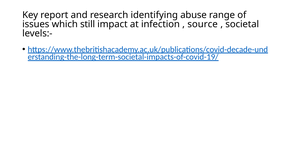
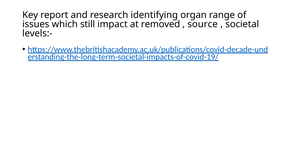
abuse: abuse -> organ
infection: infection -> removed
